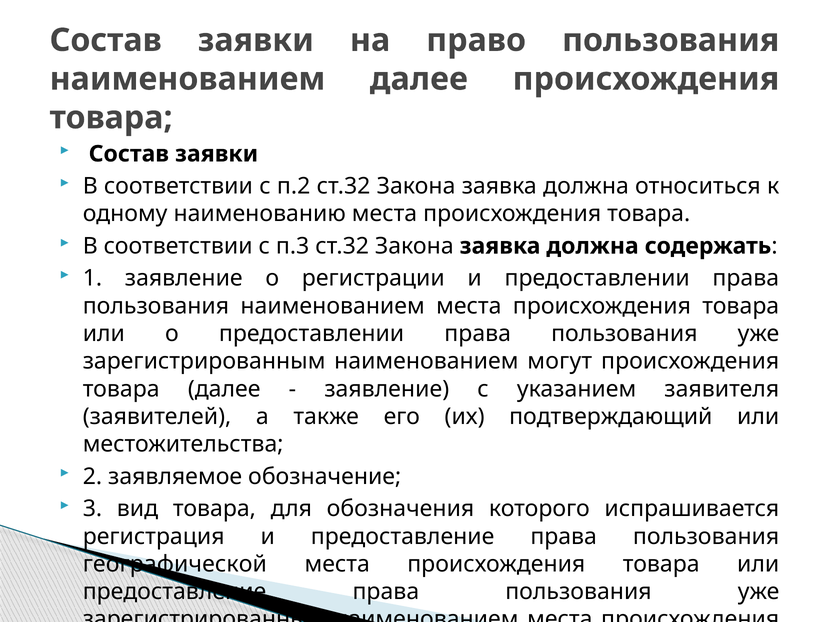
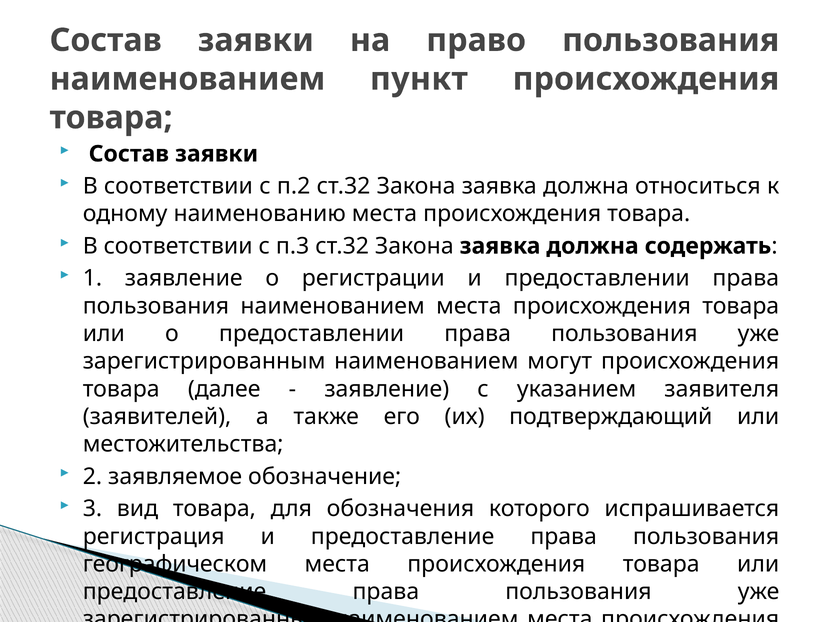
наименованием далее: далее -> пункт
географической: географической -> географическом
